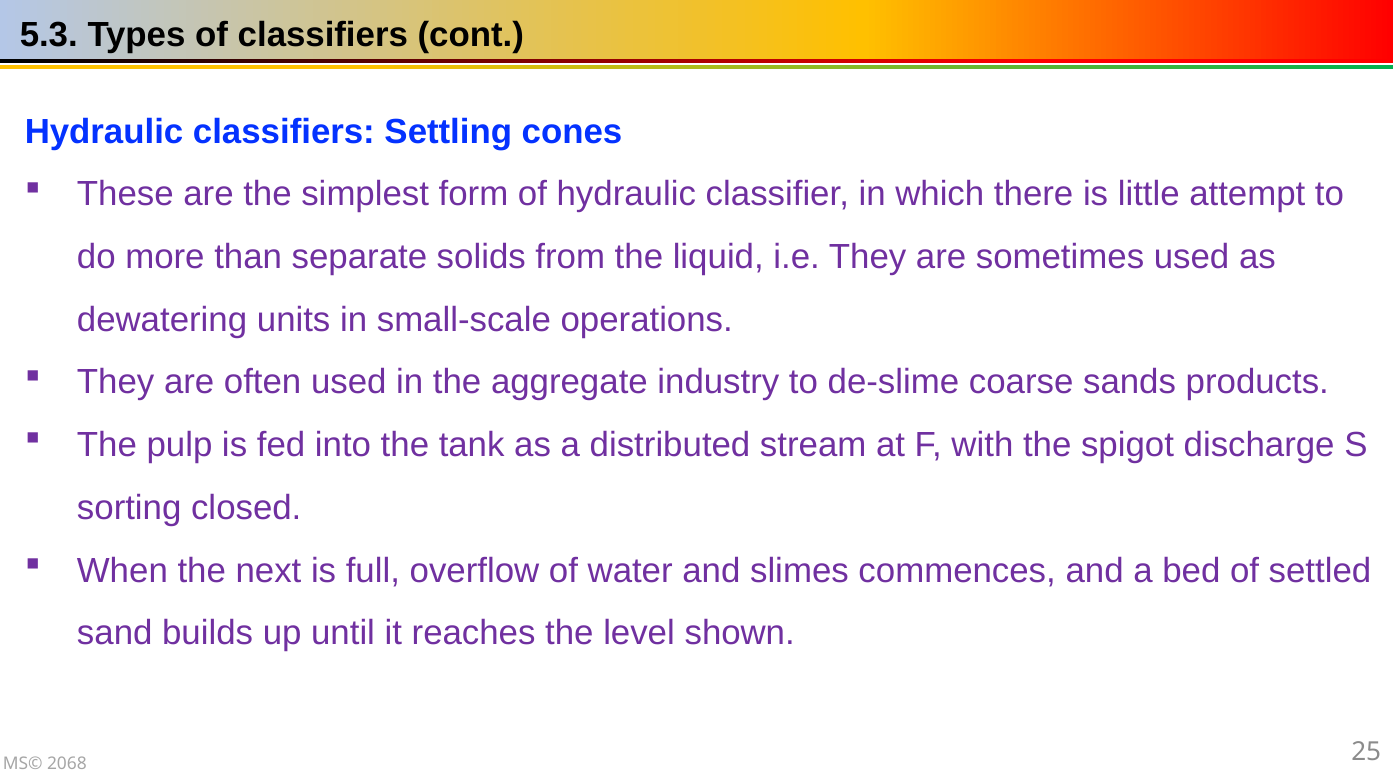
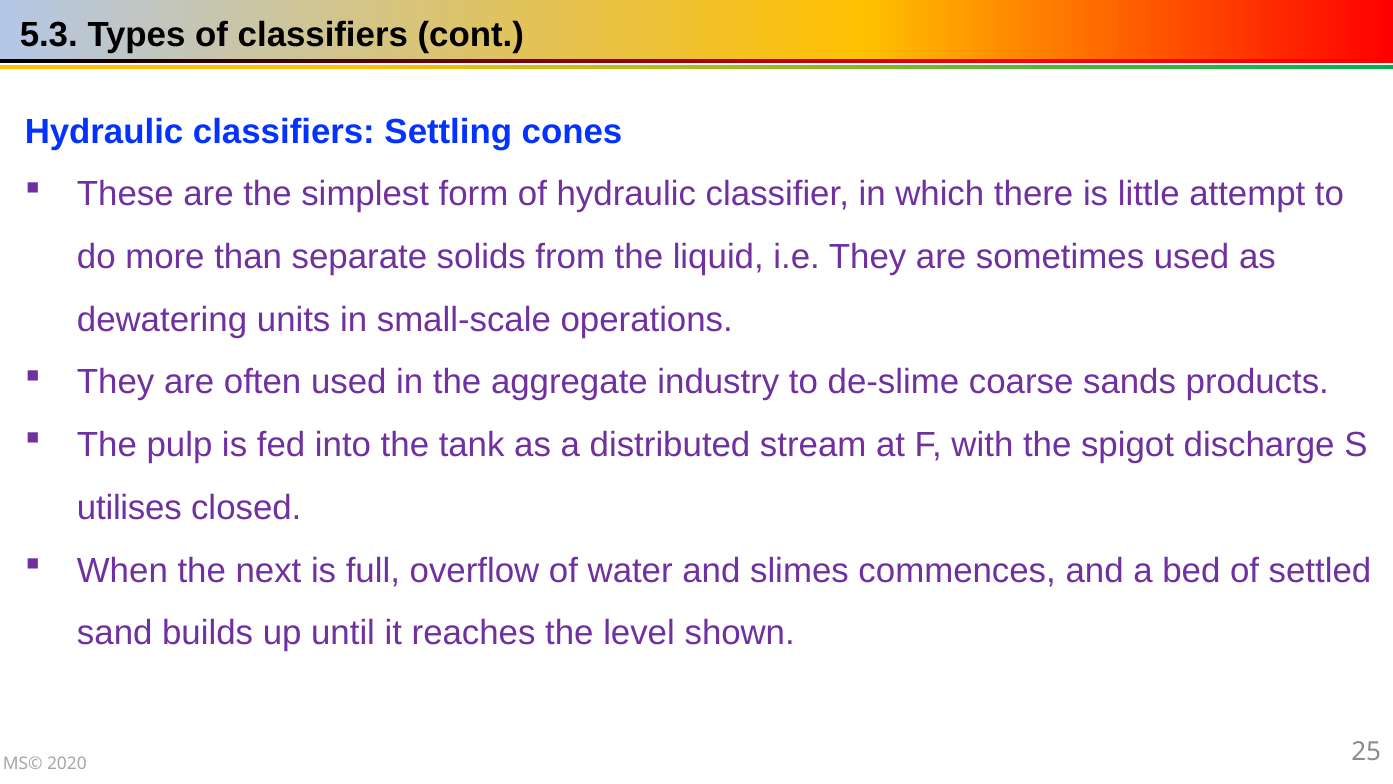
sorting: sorting -> utilises
2068: 2068 -> 2020
